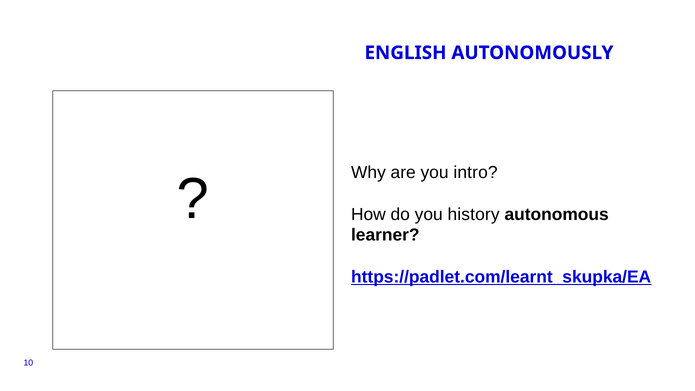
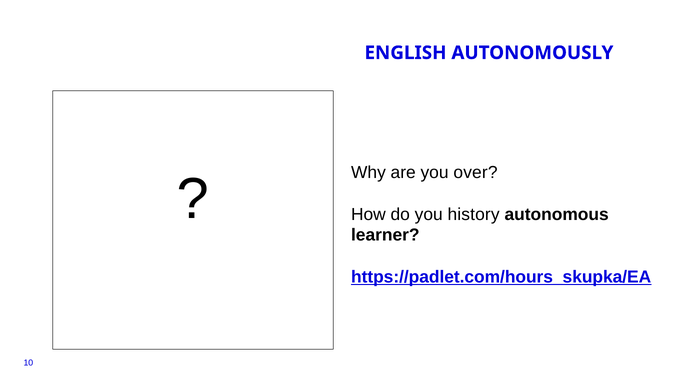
intro: intro -> over
https://padlet.com/learnt_skupka/EA: https://padlet.com/learnt_skupka/EA -> https://padlet.com/hours_skupka/EA
